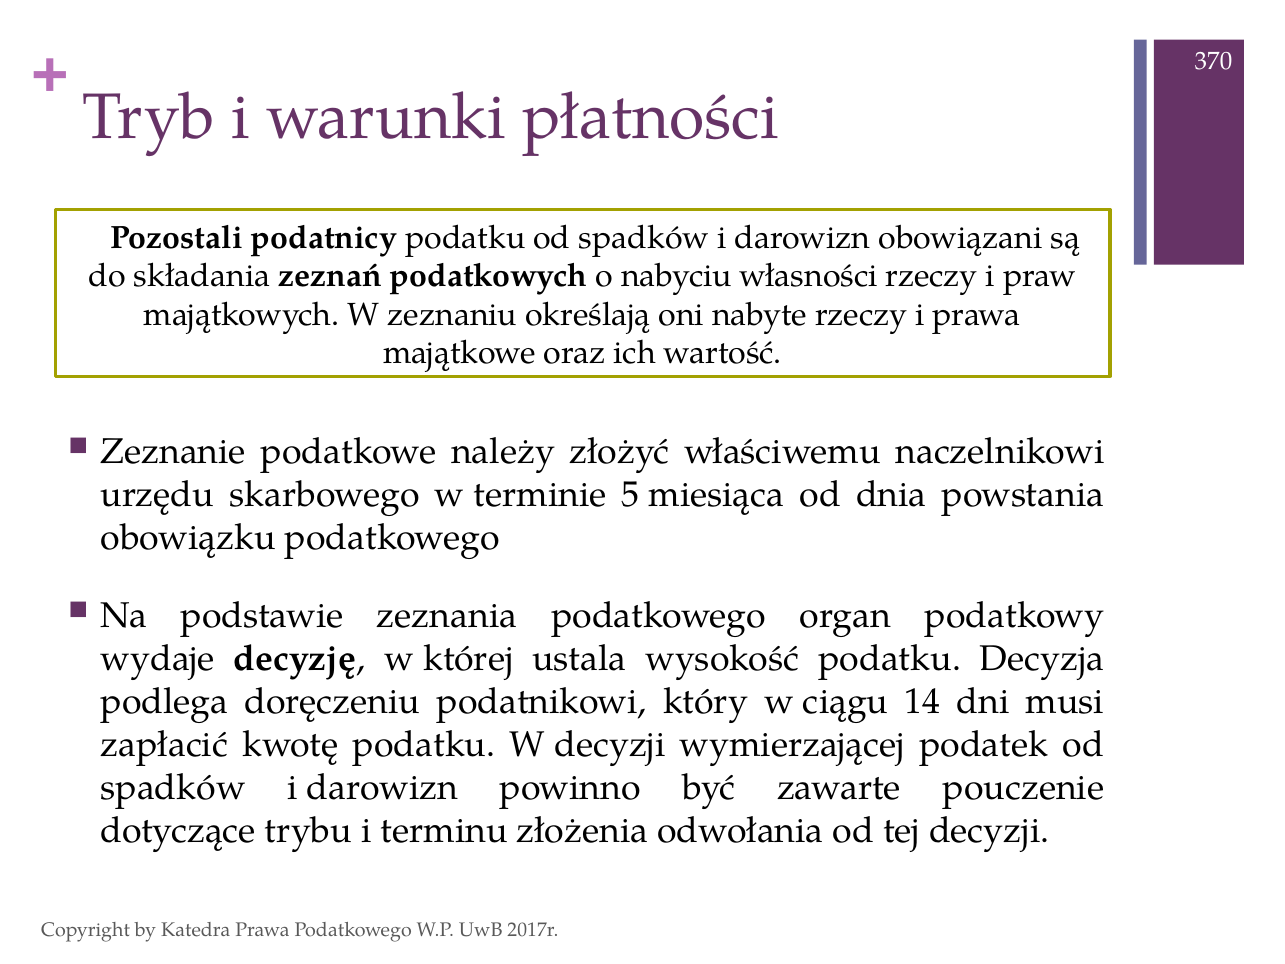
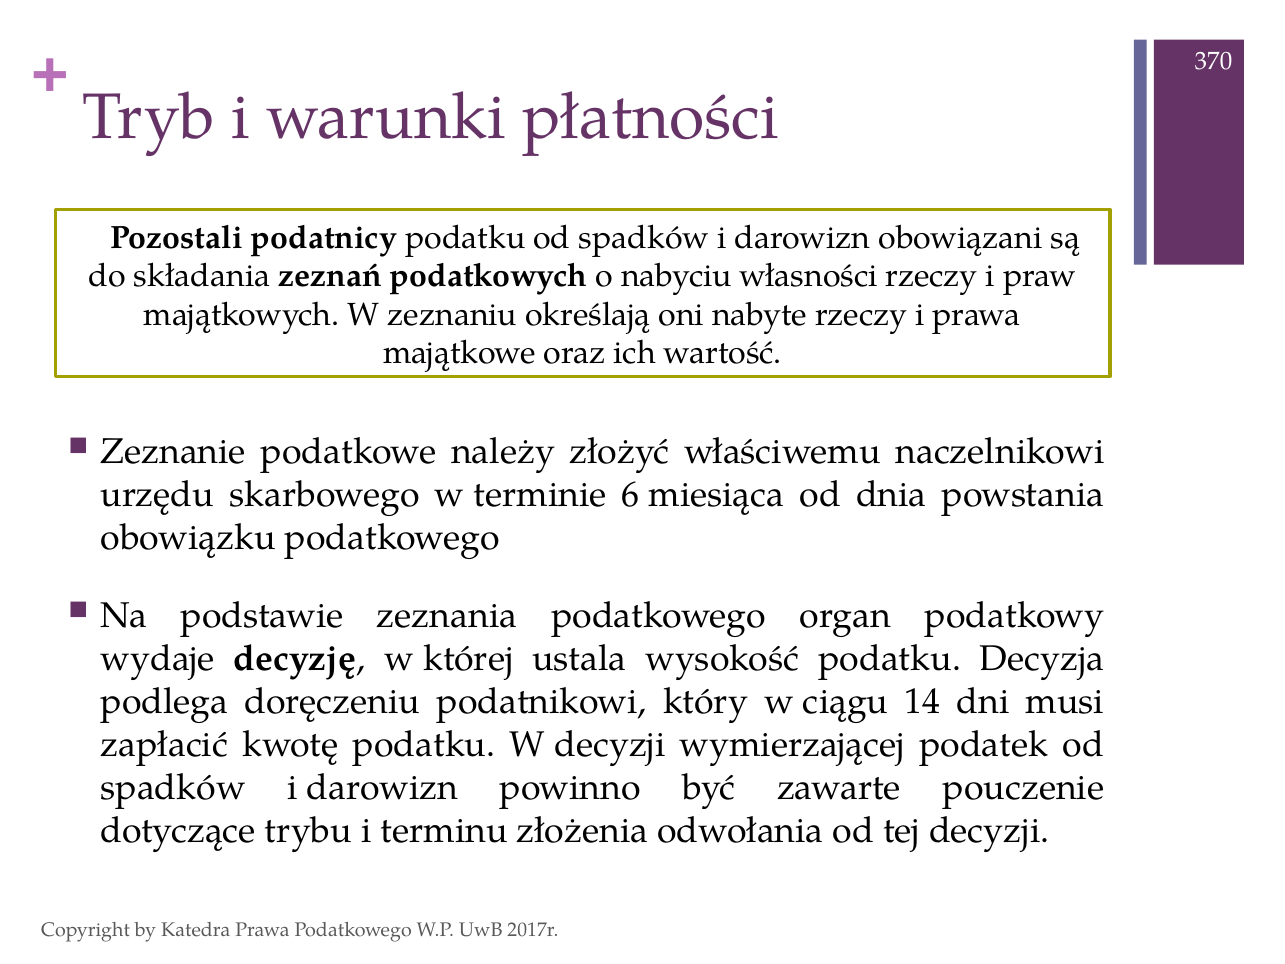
5: 5 -> 6
